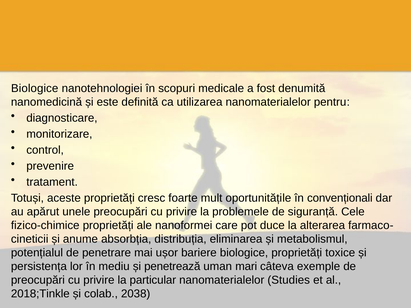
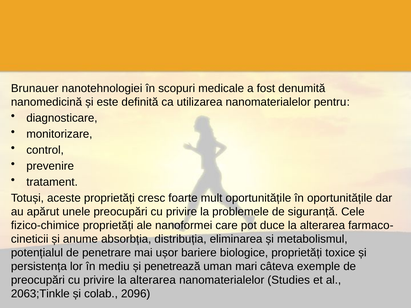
Biologice at (35, 88): Biologice -> Brunauer
în convenționali: convenționali -> oportunitățile
privire la particular: particular -> alterarea
2018;Tinkle: 2018;Tinkle -> 2063;Tinkle
2038: 2038 -> 2096
